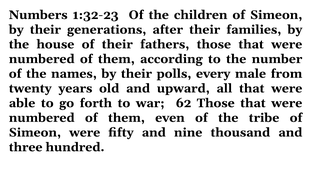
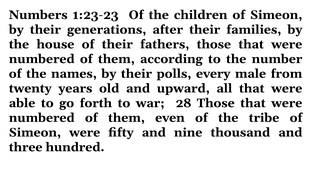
1:32-23: 1:32-23 -> 1:23-23
62: 62 -> 28
